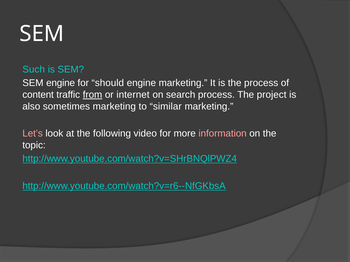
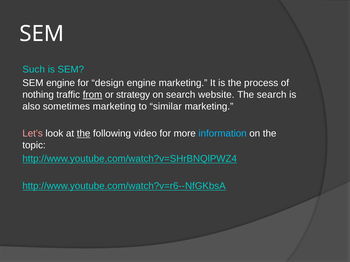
should: should -> design
content: content -> nothing
internet: internet -> strategy
search process: process -> website
The project: project -> search
the at (84, 134) underline: none -> present
information colour: pink -> light blue
